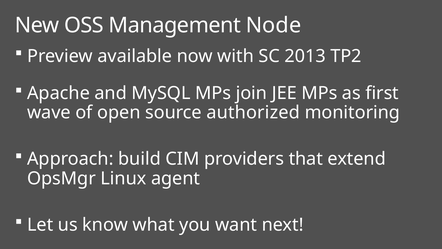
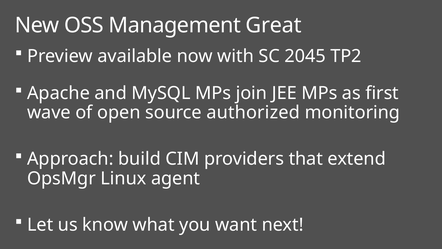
Node: Node -> Great
2013: 2013 -> 2045
